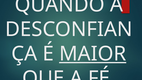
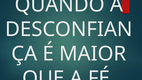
MAIOR underline: present -> none
